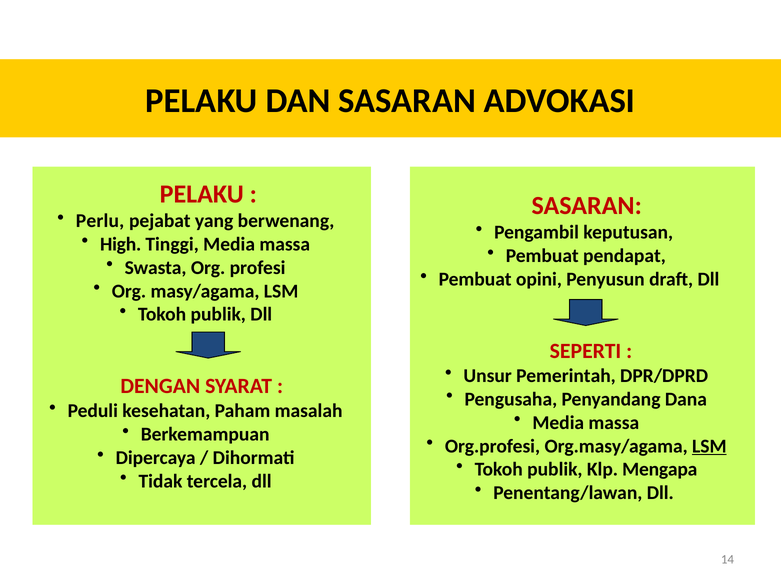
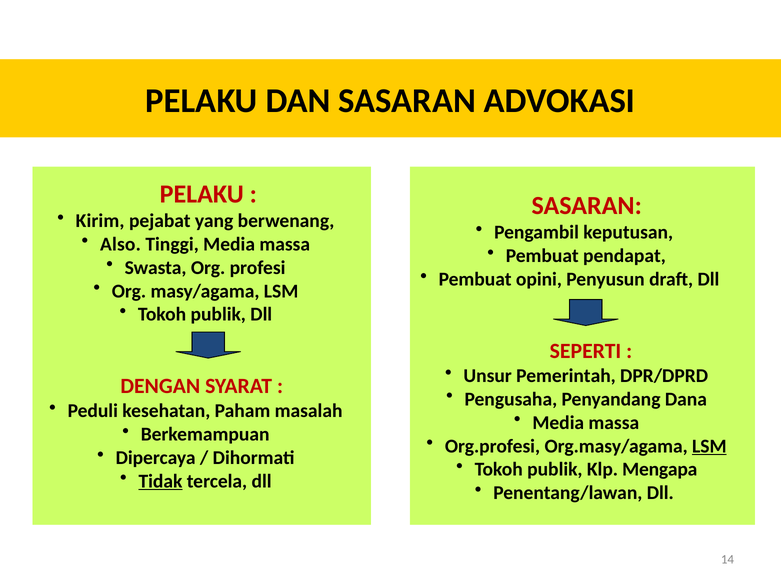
Perlu: Perlu -> Kirim
High: High -> Also
Tidak underline: none -> present
